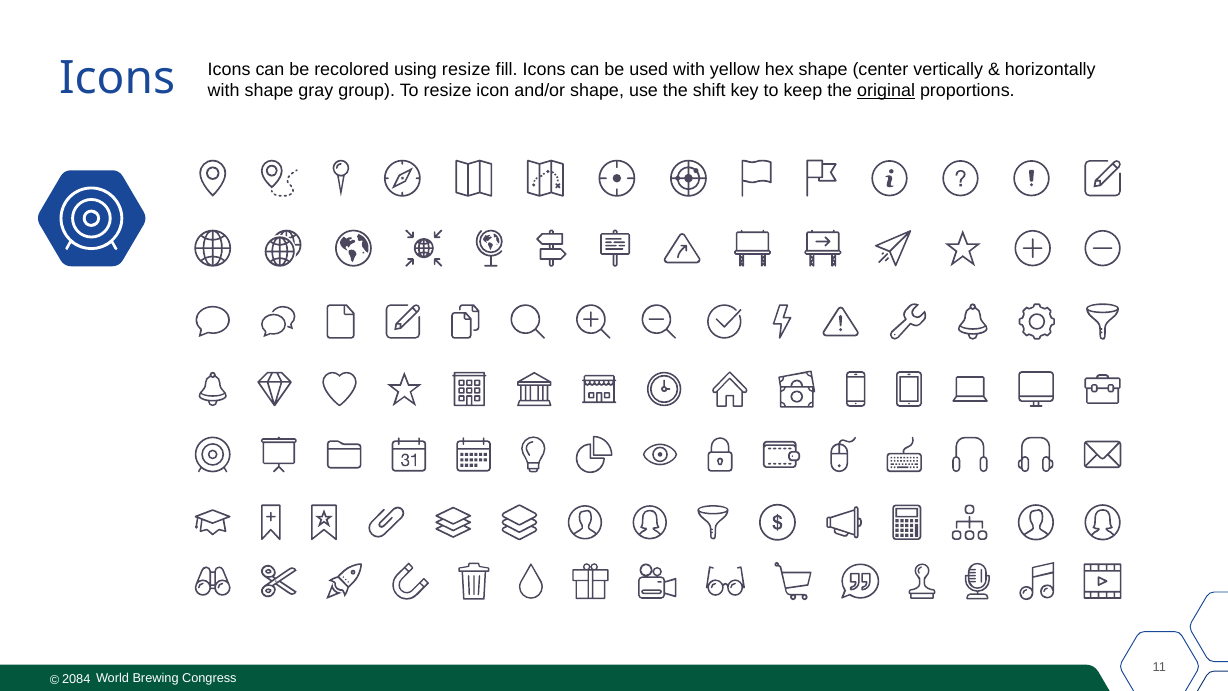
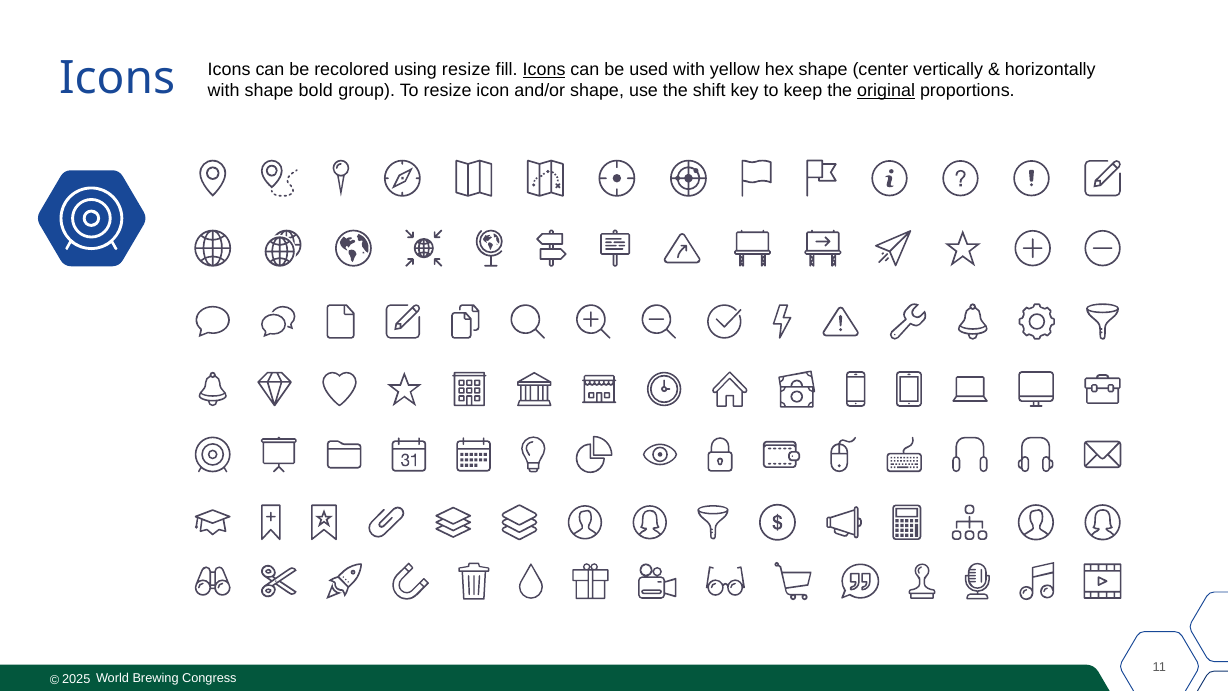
Icons at (544, 69) underline: none -> present
gray: gray -> bold
2084: 2084 -> 2025
